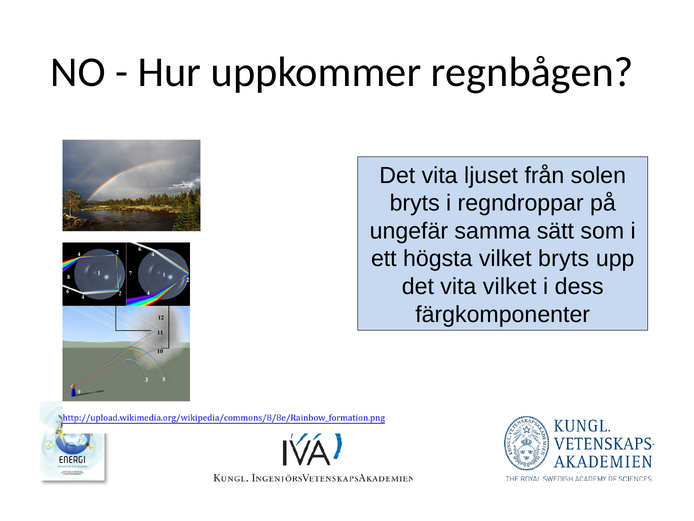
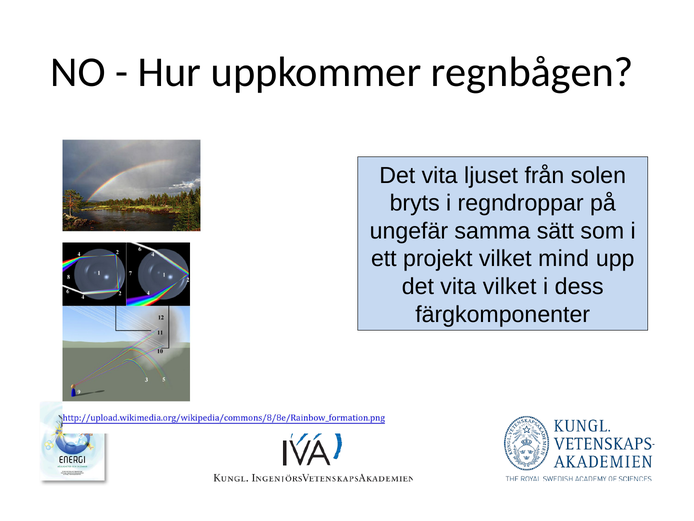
högsta: högsta -> projekt
vilket bryts: bryts -> mind
